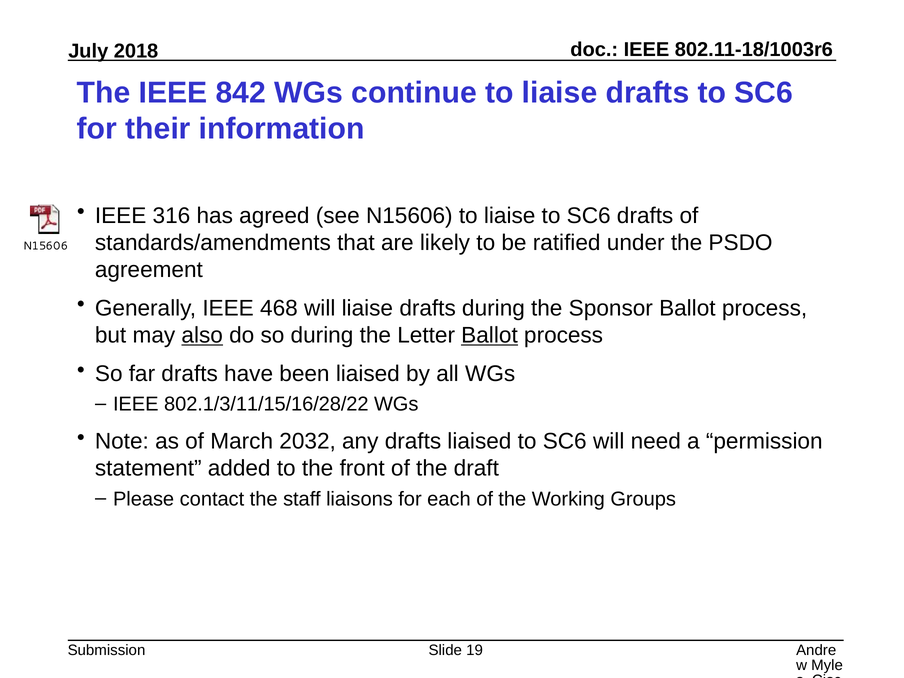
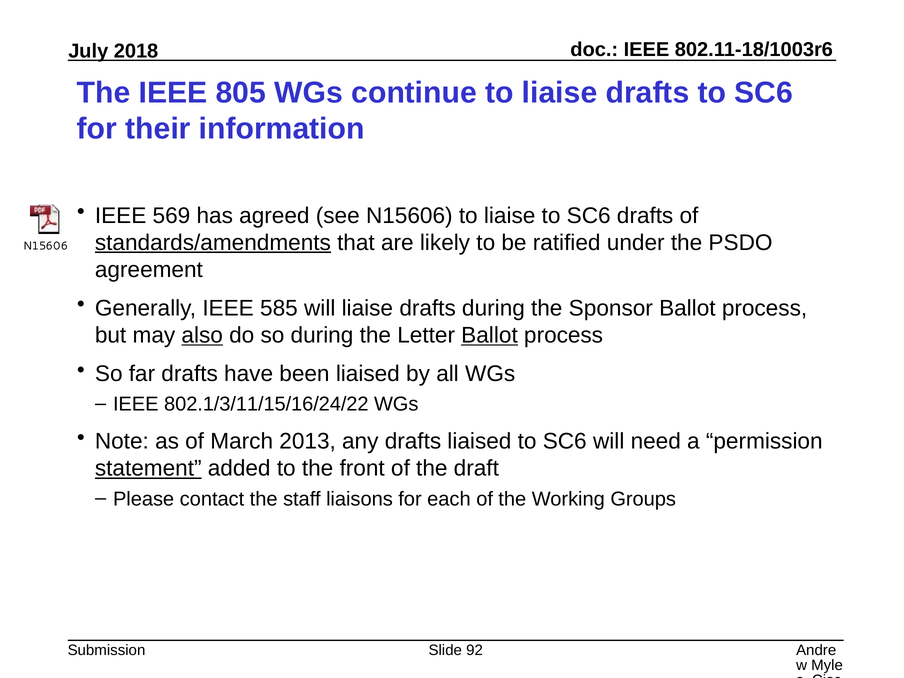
842: 842 -> 805
316: 316 -> 569
standards/amendments underline: none -> present
468: 468 -> 585
802.1/3/11/15/16/28/22: 802.1/3/11/15/16/28/22 -> 802.1/3/11/15/16/24/22
2032: 2032 -> 2013
statement underline: none -> present
19: 19 -> 92
